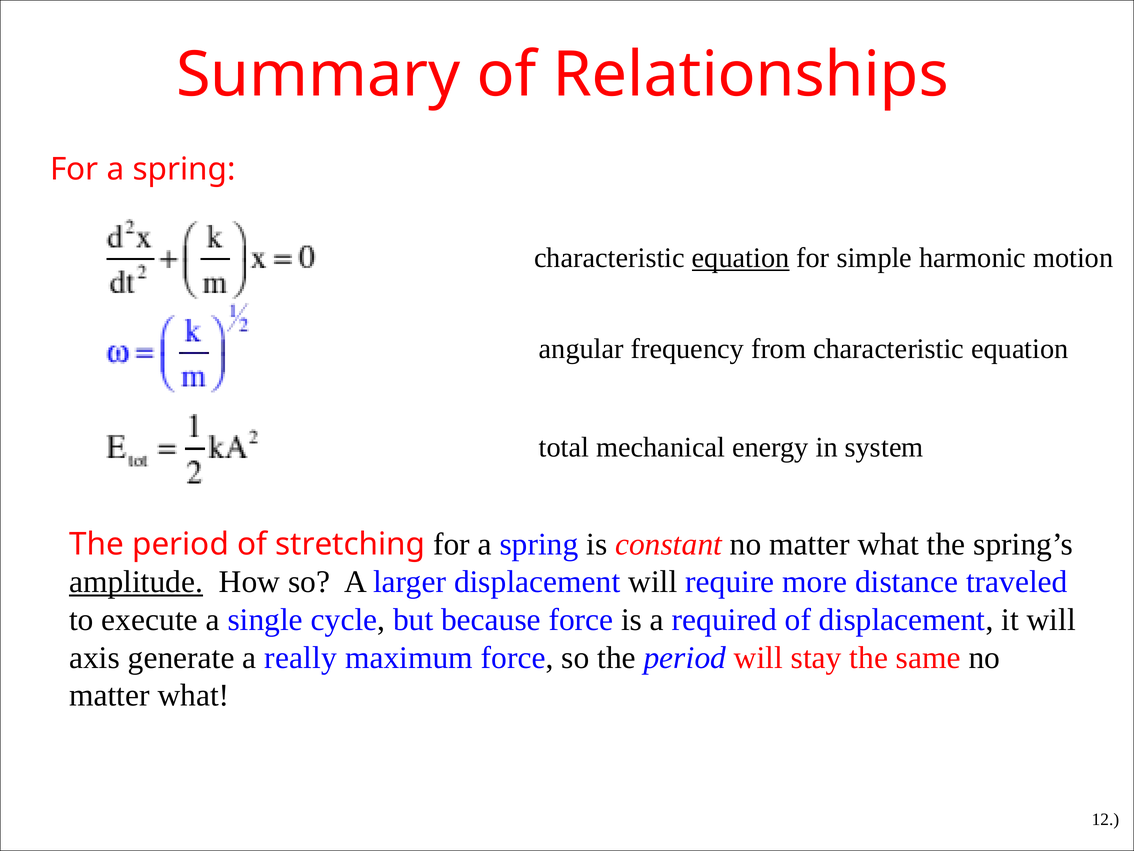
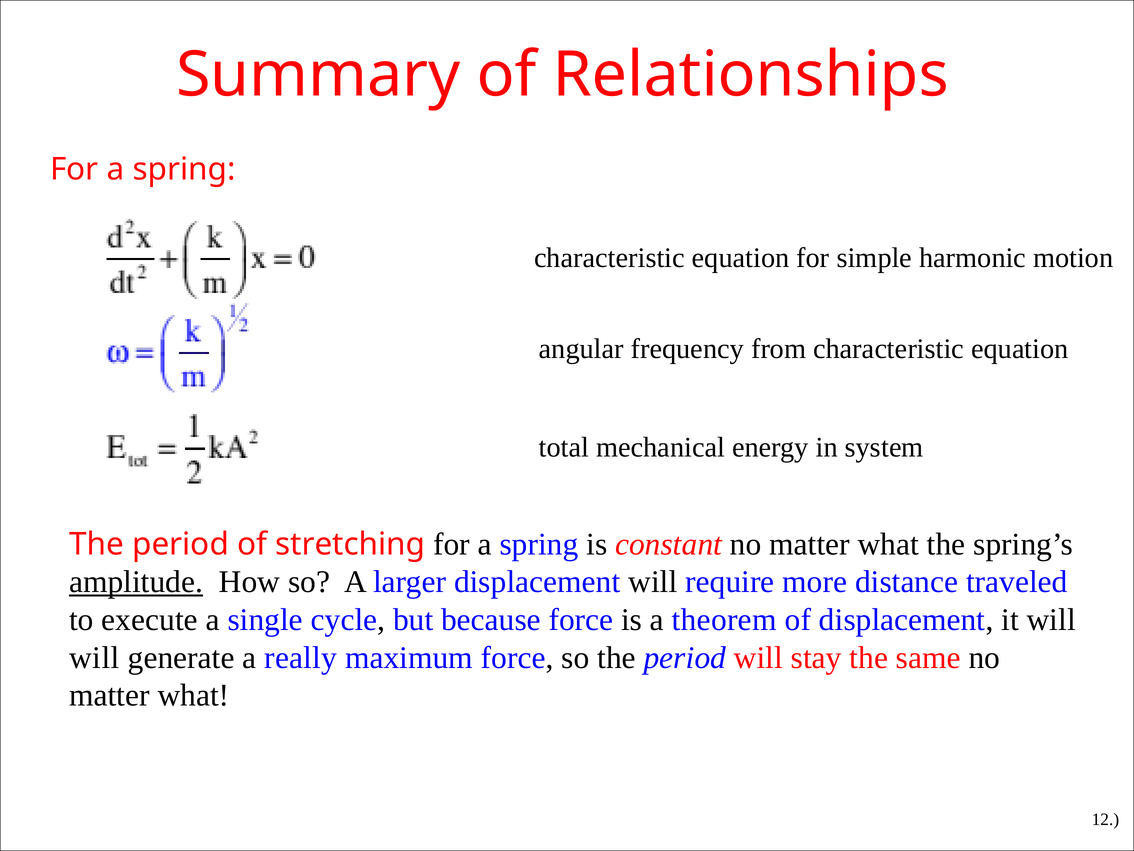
equation at (741, 258) underline: present -> none
required: required -> theorem
axis at (95, 657): axis -> will
